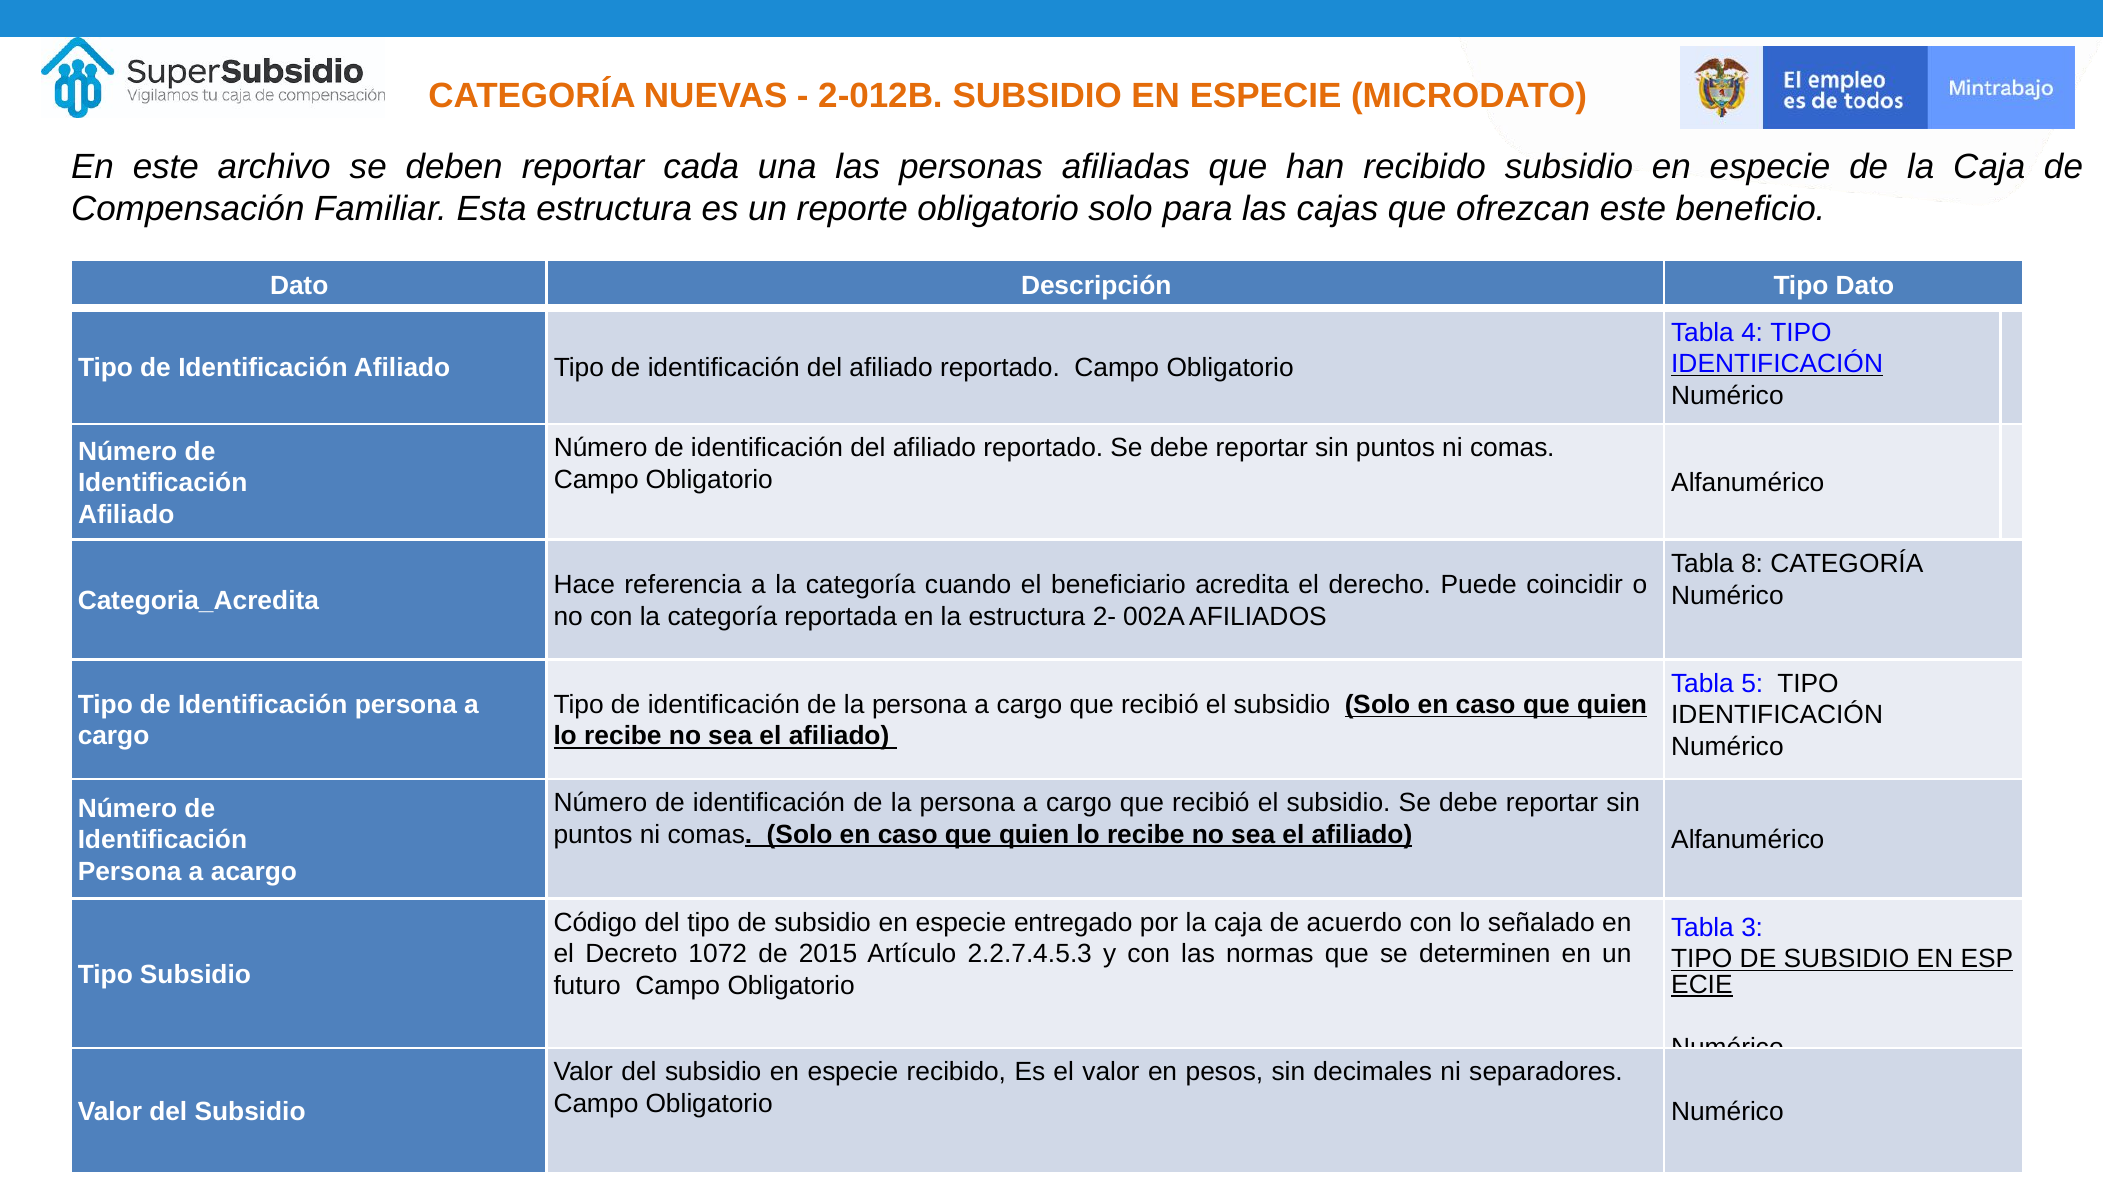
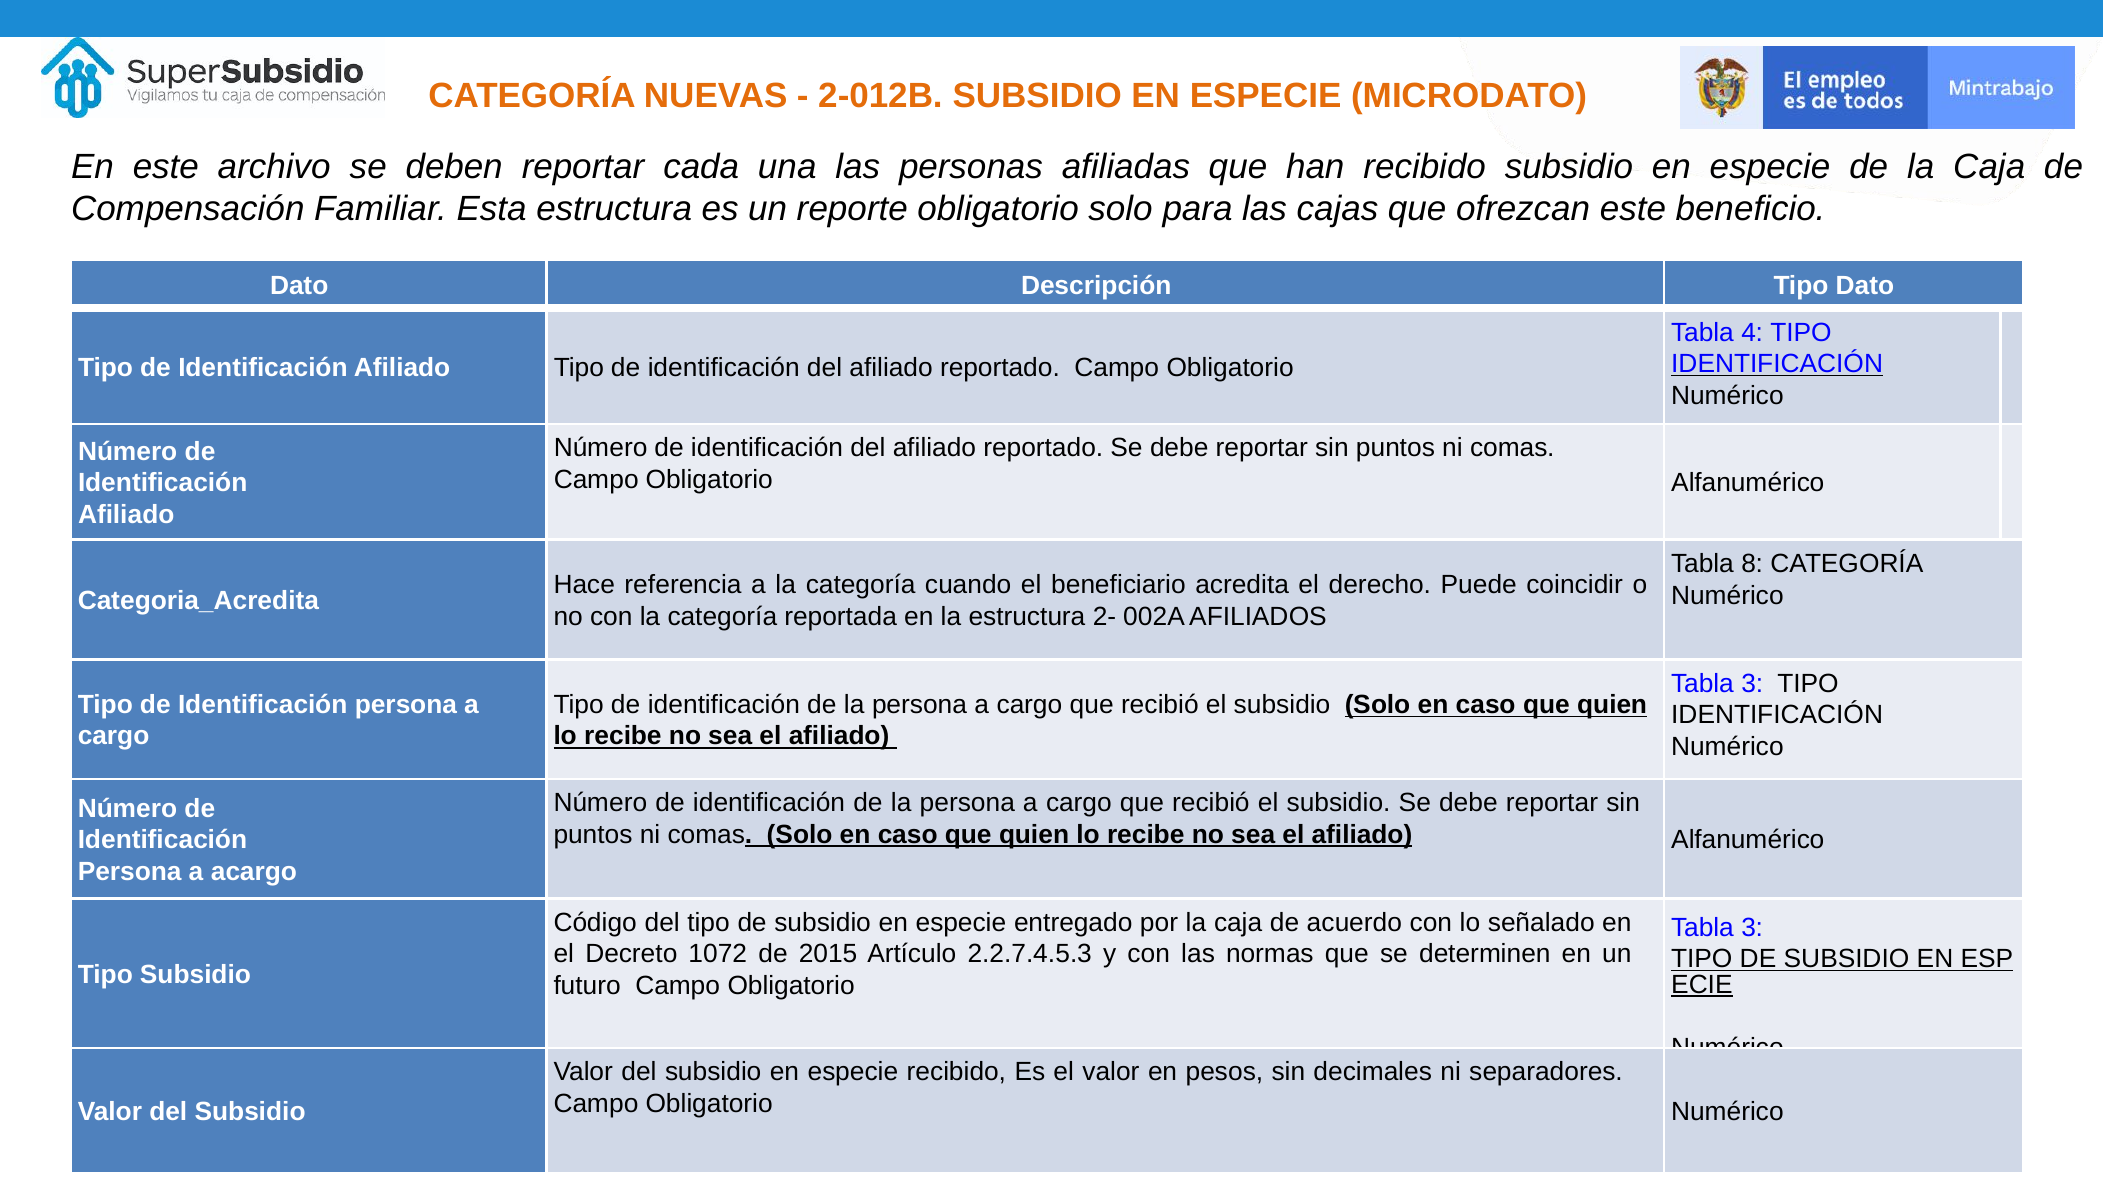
5 at (1752, 684): 5 -> 3
